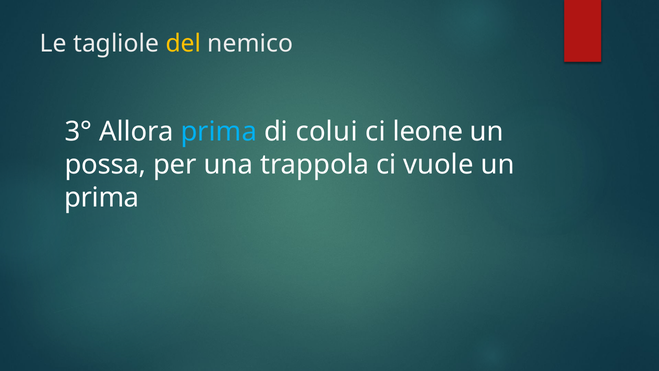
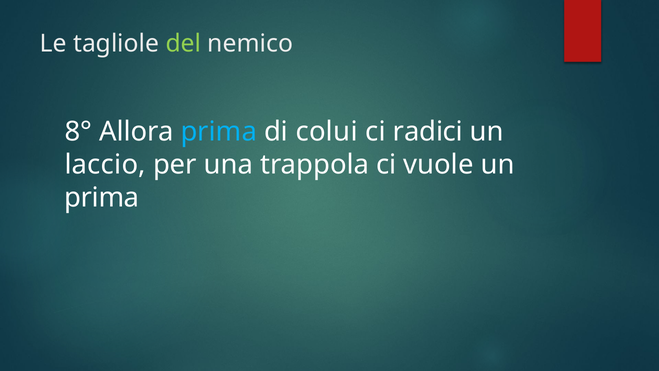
del colour: yellow -> light green
3°: 3° -> 8°
leone: leone -> radici
possa: possa -> laccio
